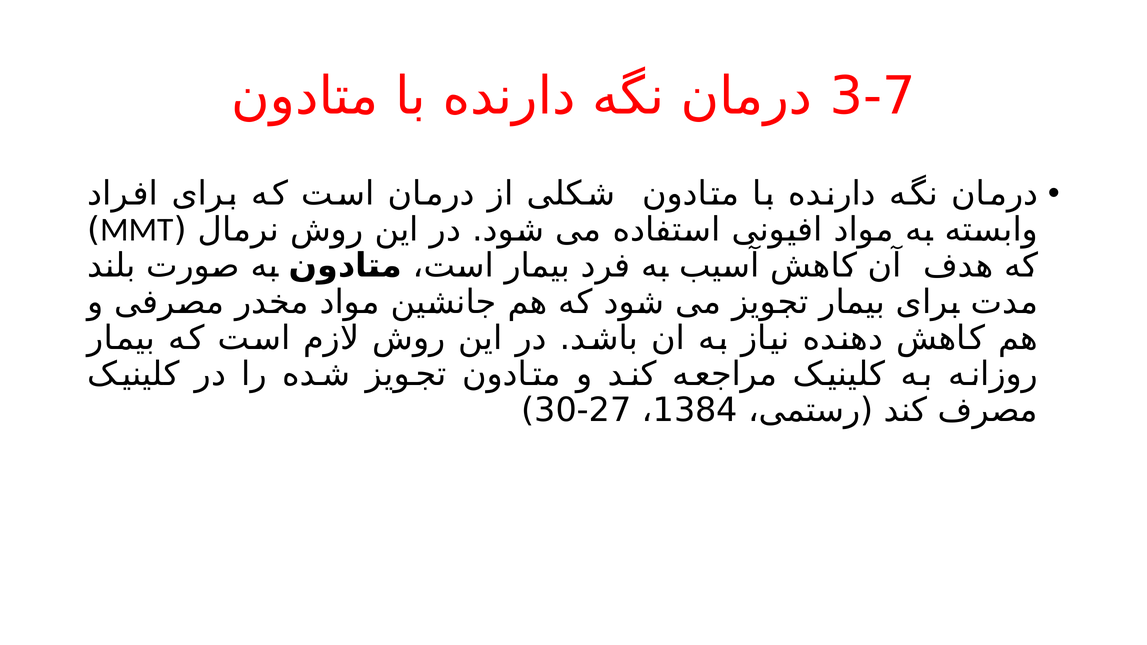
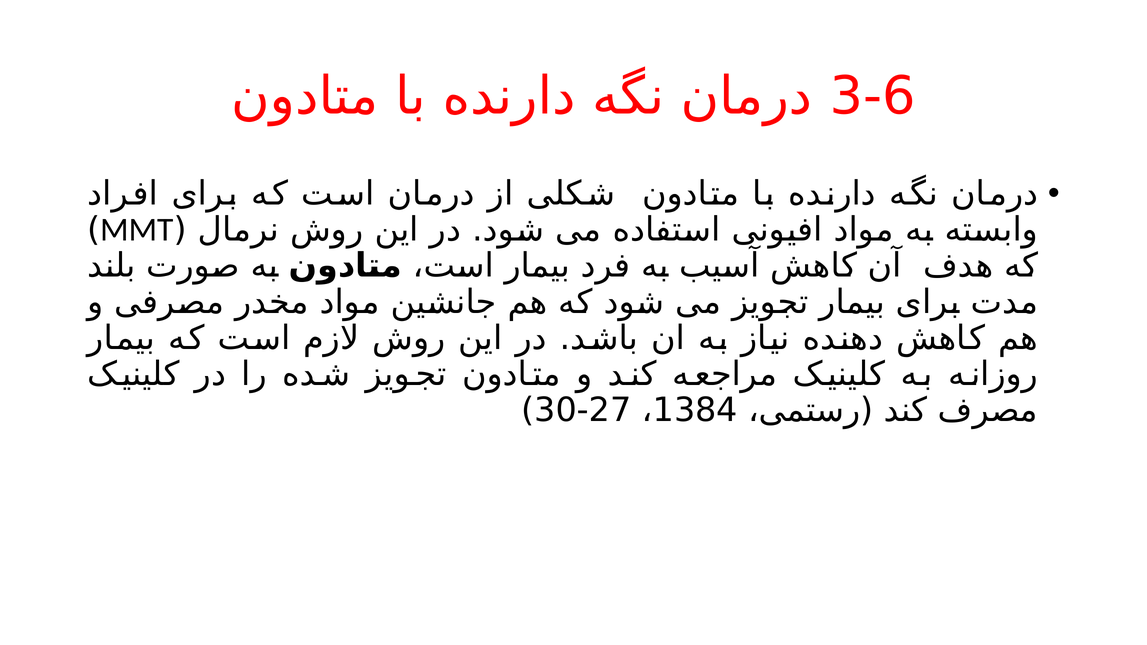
3-7: 3-7 -> 3-6
